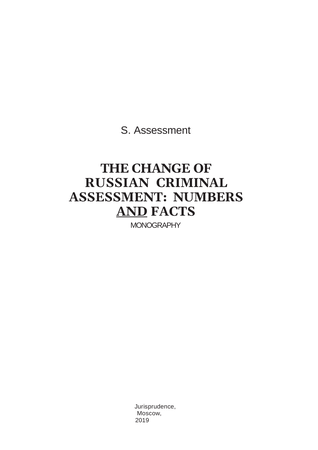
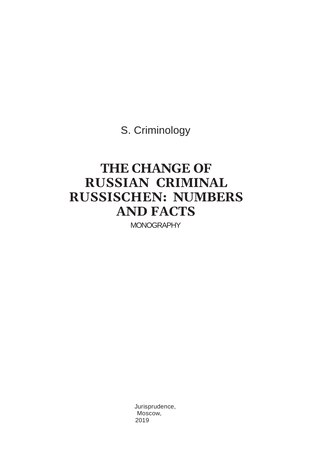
S Assessment: Assessment -> Criminology
ASSESSMENT at (118, 197): ASSESSMENT -> RUSSISCHEN
AND underline: present -> none
